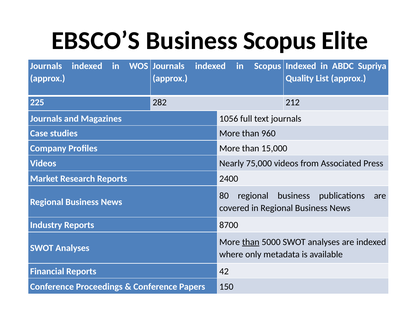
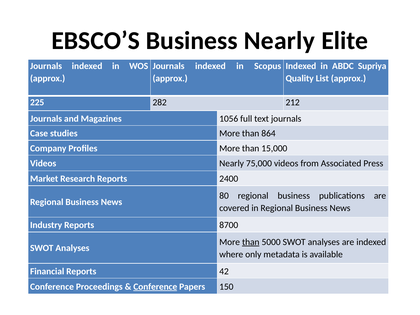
Business Scopus: Scopus -> Nearly
960: 960 -> 864
Conference at (155, 287) underline: none -> present
